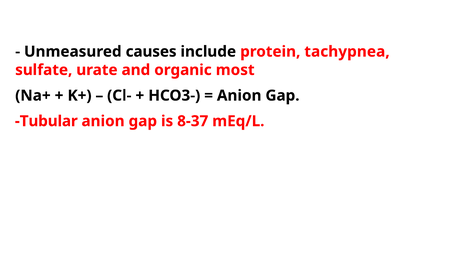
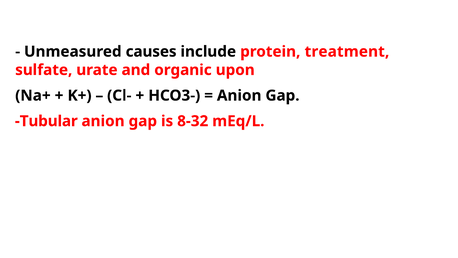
tachypnea: tachypnea -> treatment
most: most -> upon
8-37: 8-37 -> 8-32
